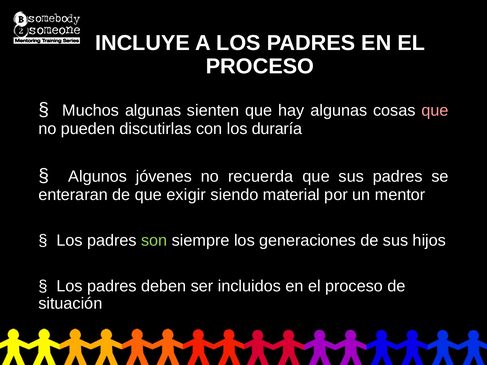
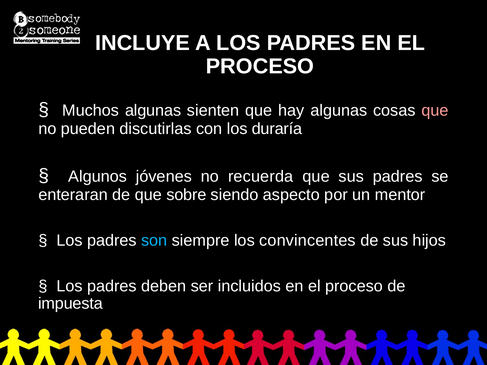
exigir: exigir -> sobre
material: material -> aspecto
son colour: light green -> light blue
generaciones: generaciones -> convincentes
situación: situación -> impuesta
